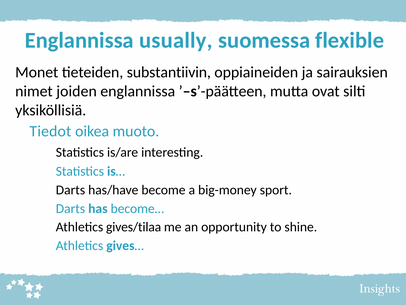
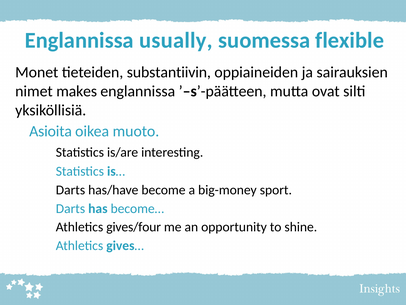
joiden: joiden -> makes
Tiedot: Tiedot -> Asioita
gives/tilaa: gives/tilaa -> gives/four
